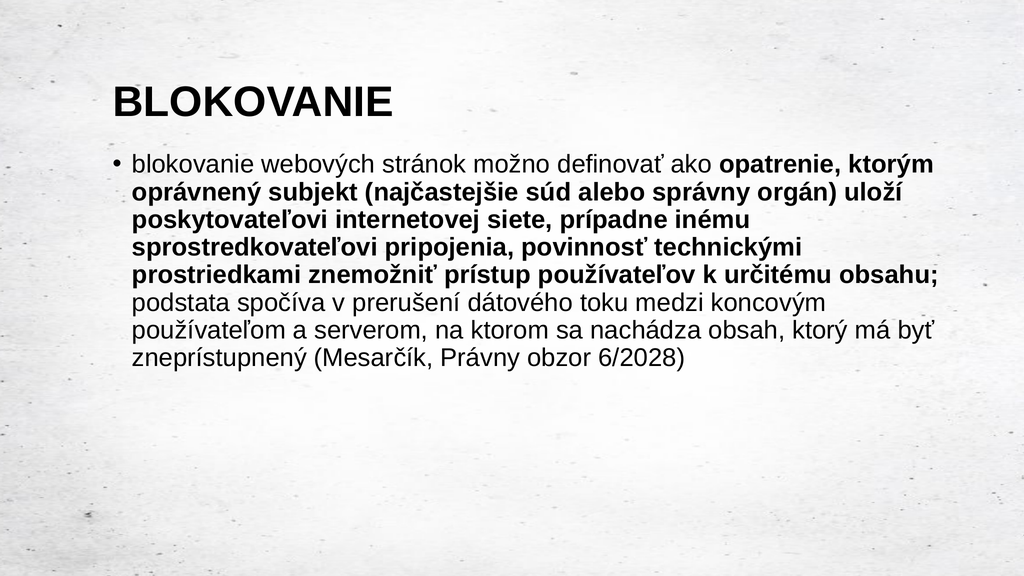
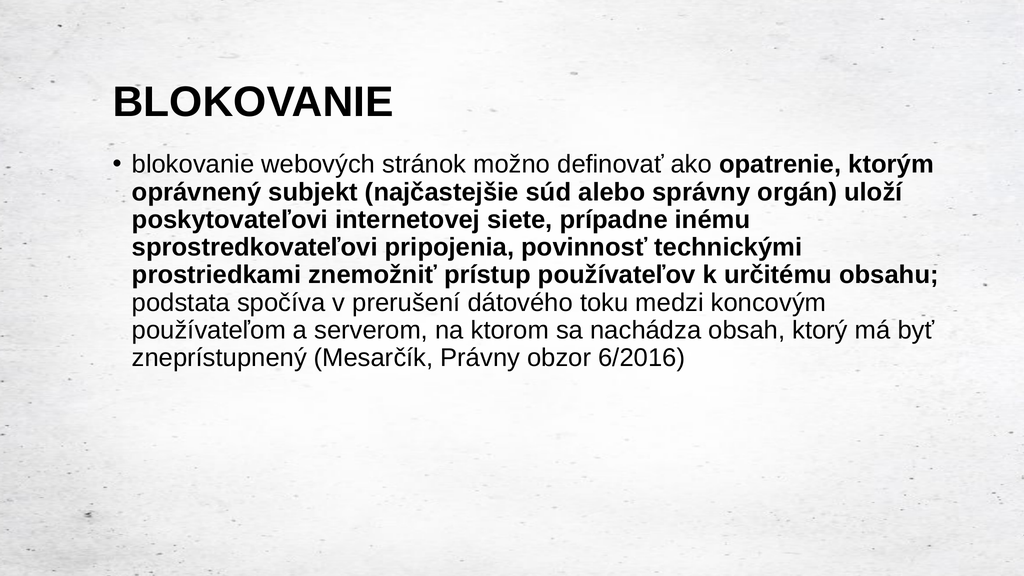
6/2028: 6/2028 -> 6/2016
